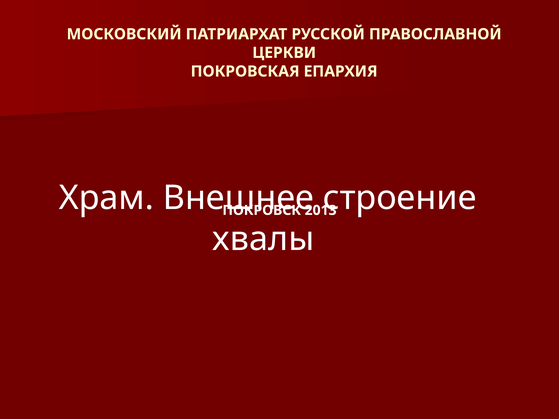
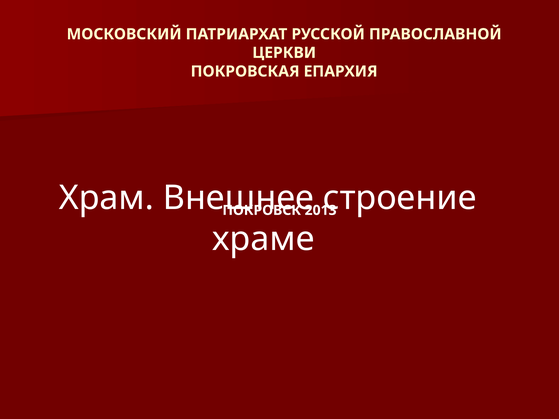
хвалы: хвалы -> храме
